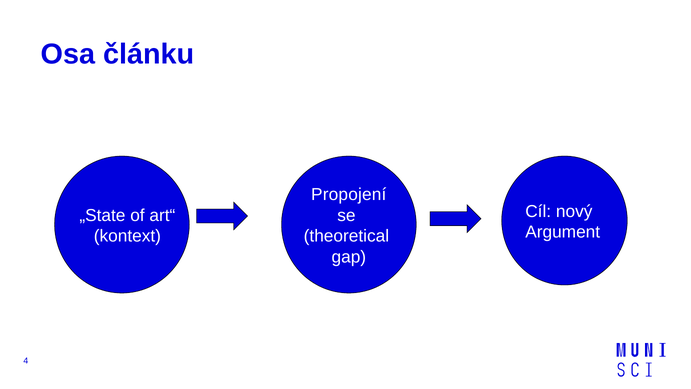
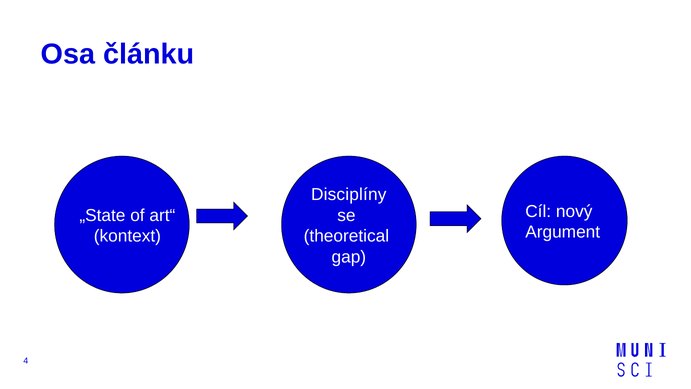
Propojení: Propojení -> Disciplíny
